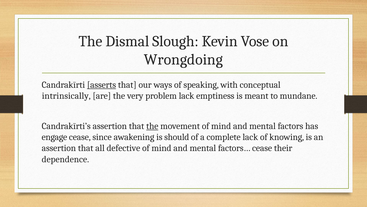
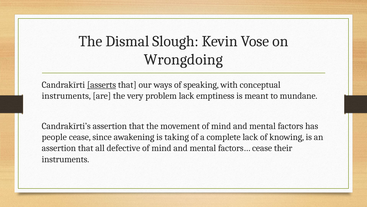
intrinsically at (66, 96): intrinsically -> instruments
the at (152, 126) underline: present -> none
engage: engage -> people
should: should -> taking
dependence at (65, 159): dependence -> instruments
